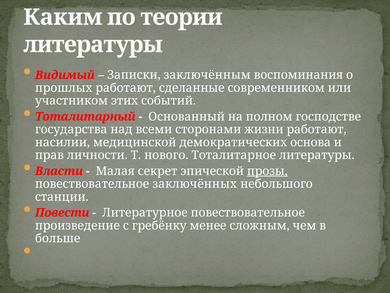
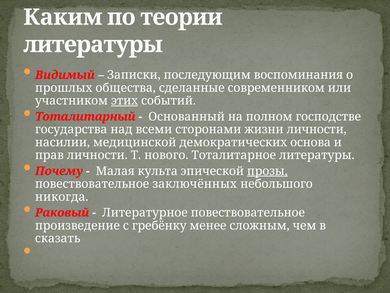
заключённым: заключённым -> последующим
прошлых работают: работают -> общества
этих underline: none -> present
жизни работают: работают -> личности
Власти: Власти -> Почему
секрет: секрет -> культа
станции: станции -> никогда
Повести: Повести -> Раковый
больше: больше -> сказать
